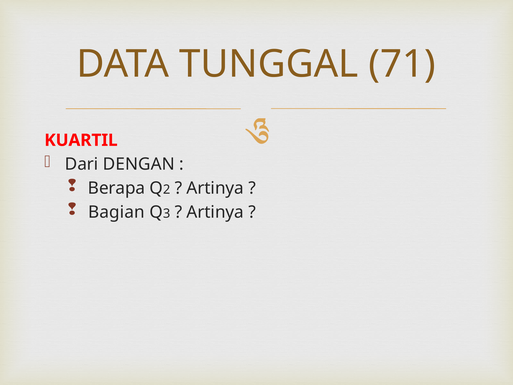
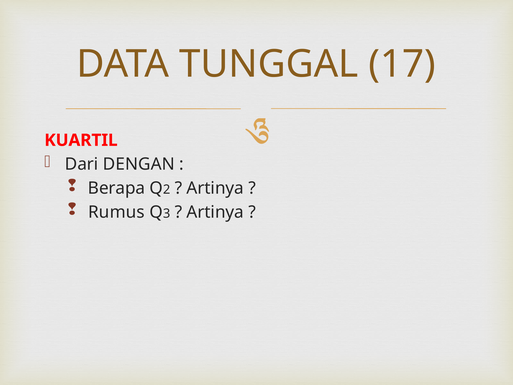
71: 71 -> 17
Bagian: Bagian -> Rumus
